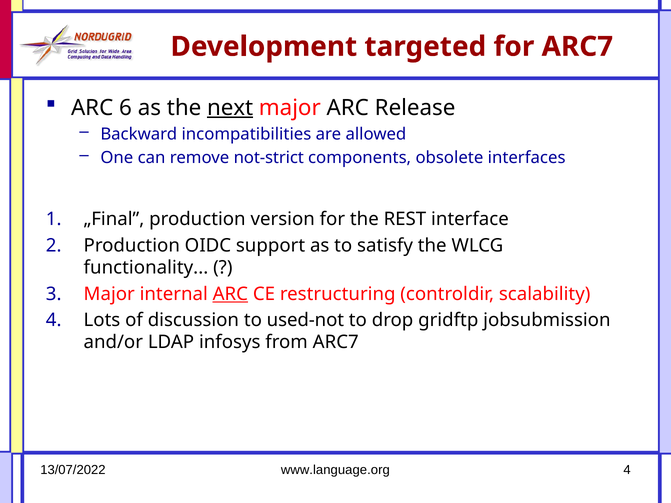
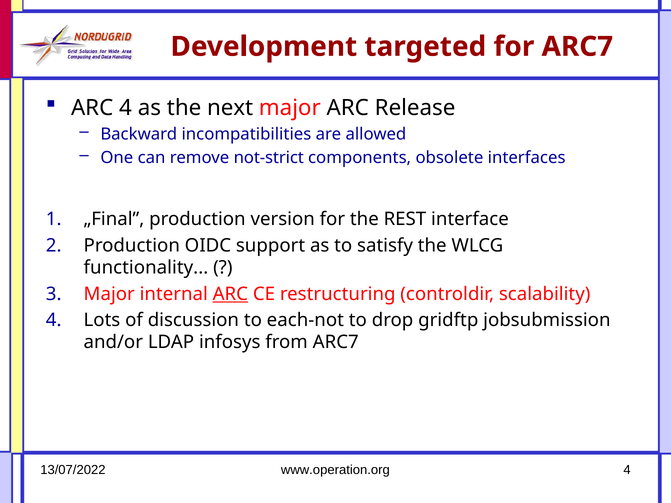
ARC 6: 6 -> 4
next underline: present -> none
used-not: used-not -> each-not
www.language.org: www.language.org -> www.operation.org
